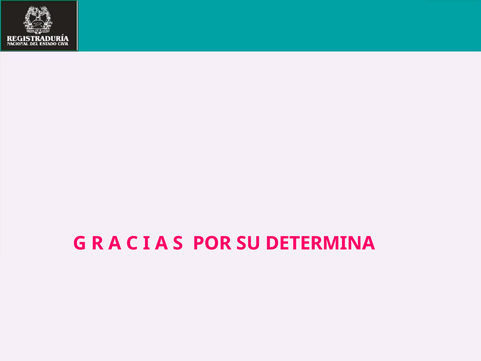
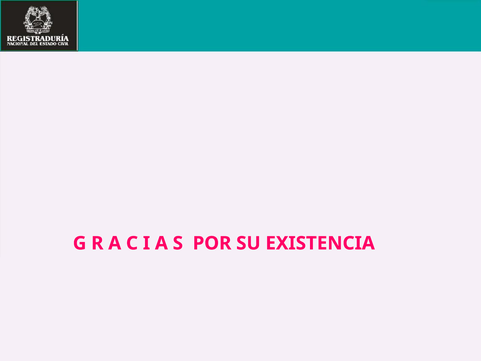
DETERMINA: DETERMINA -> EXISTENCIA
